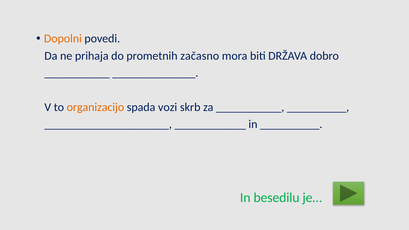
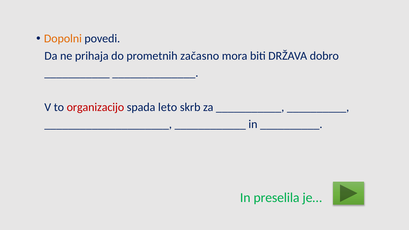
organizacijo colour: orange -> red
vozi: vozi -> leto
besedilu: besedilu -> preselila
